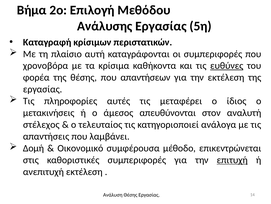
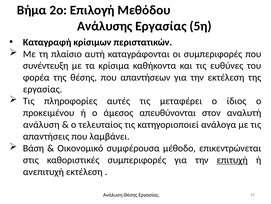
χρονοβόρα: χρονοβόρα -> συνέντευξη
ευθύνες underline: present -> none
μετακινήσεις: μετακινήσεις -> προκειμένου
στέλεχος at (41, 124): στέλεχος -> ανάλυση
Δομή: Δομή -> Βάση
